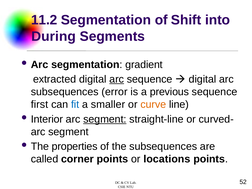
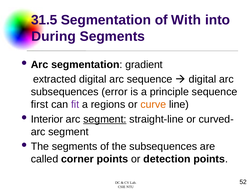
11.2: 11.2 -> 31.5
Shift: Shift -> With
arc at (117, 79) underline: present -> none
previous: previous -> principle
fit colour: blue -> purple
smaller: smaller -> regions
The properties: properties -> segments
locations: locations -> detection
